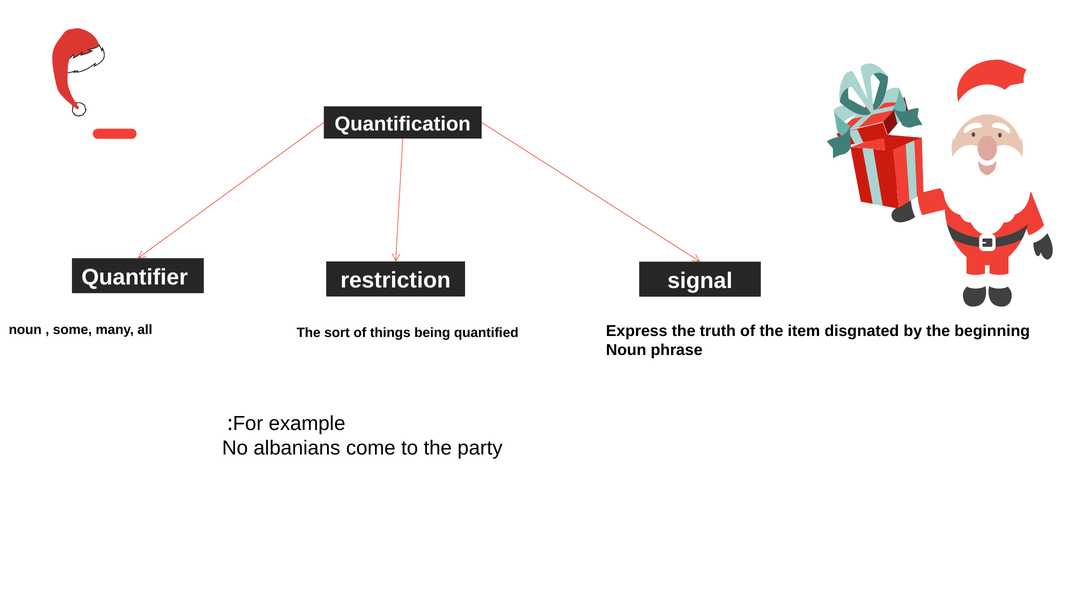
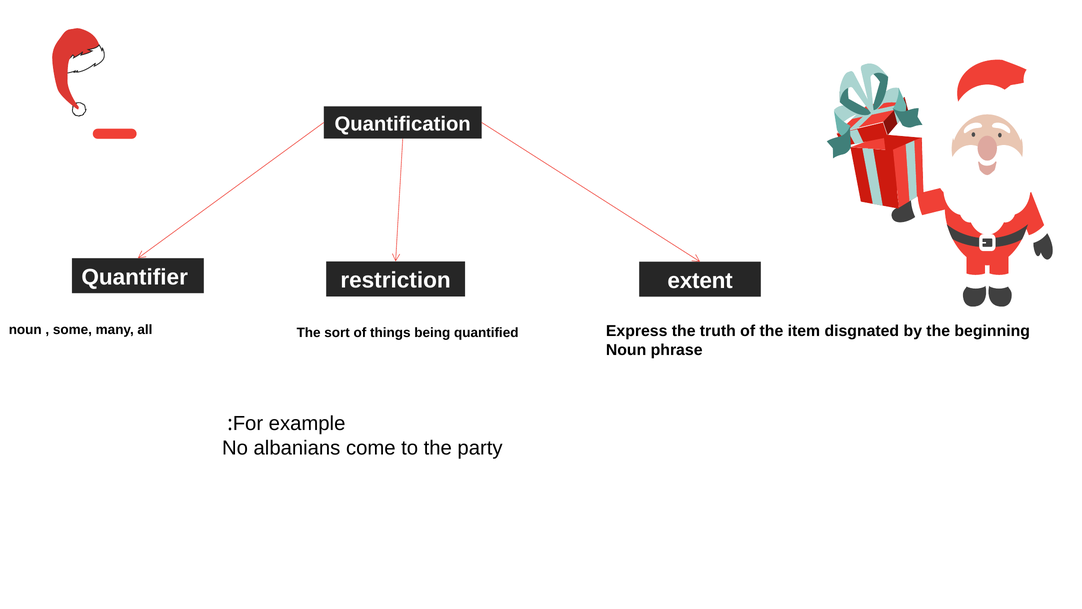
signal: signal -> extent
